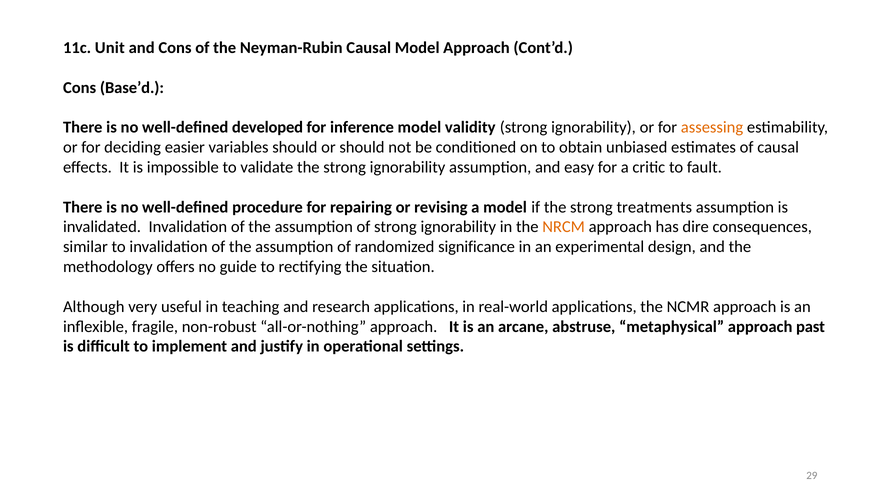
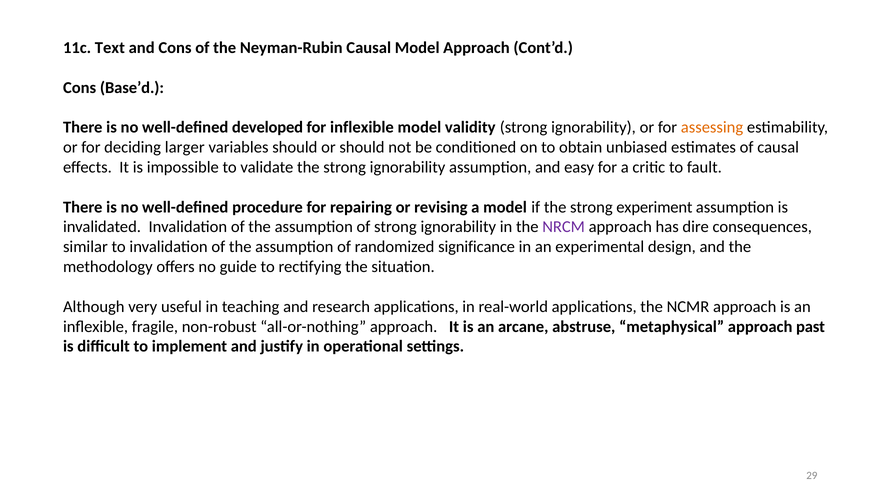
Unit: Unit -> Text
for inference: inference -> inflexible
easier: easier -> larger
treatments: treatments -> experiment
NRCM colour: orange -> purple
